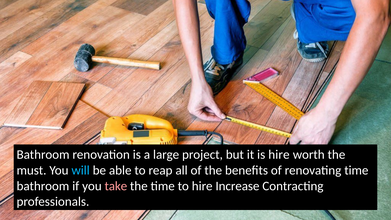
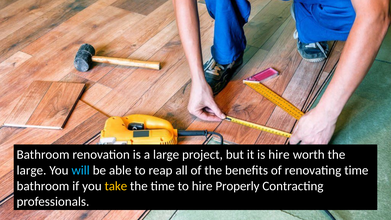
must at (32, 170): must -> large
take colour: pink -> yellow
Increase: Increase -> Properly
